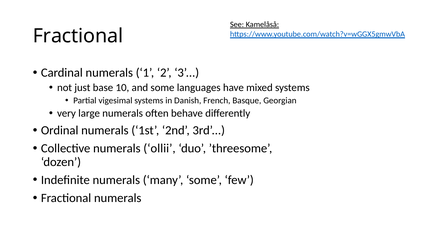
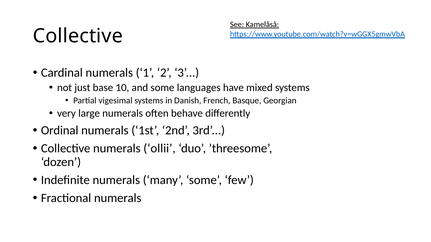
Fractional at (78, 36): Fractional -> Collective
